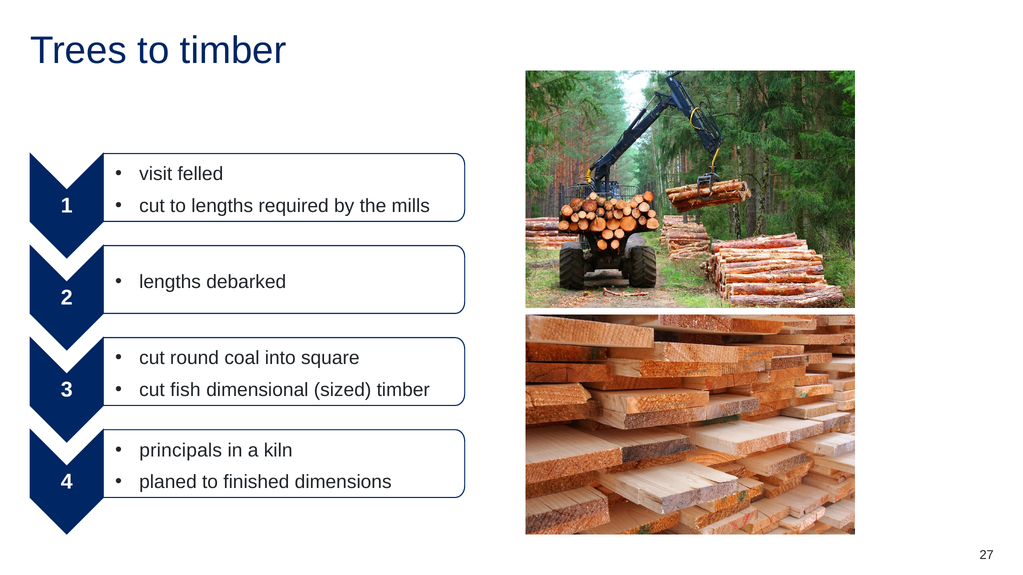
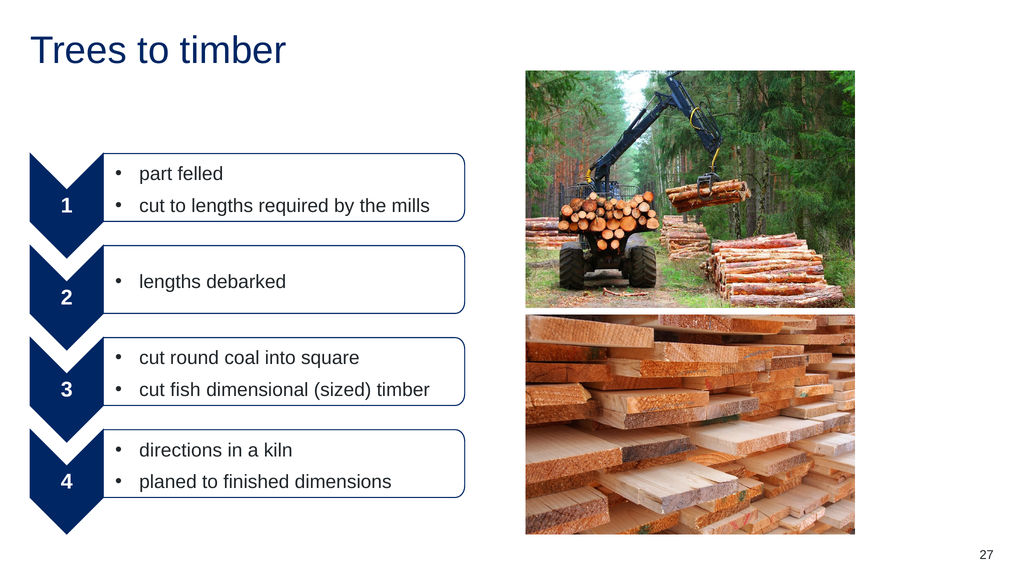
visit: visit -> part
principals: principals -> directions
